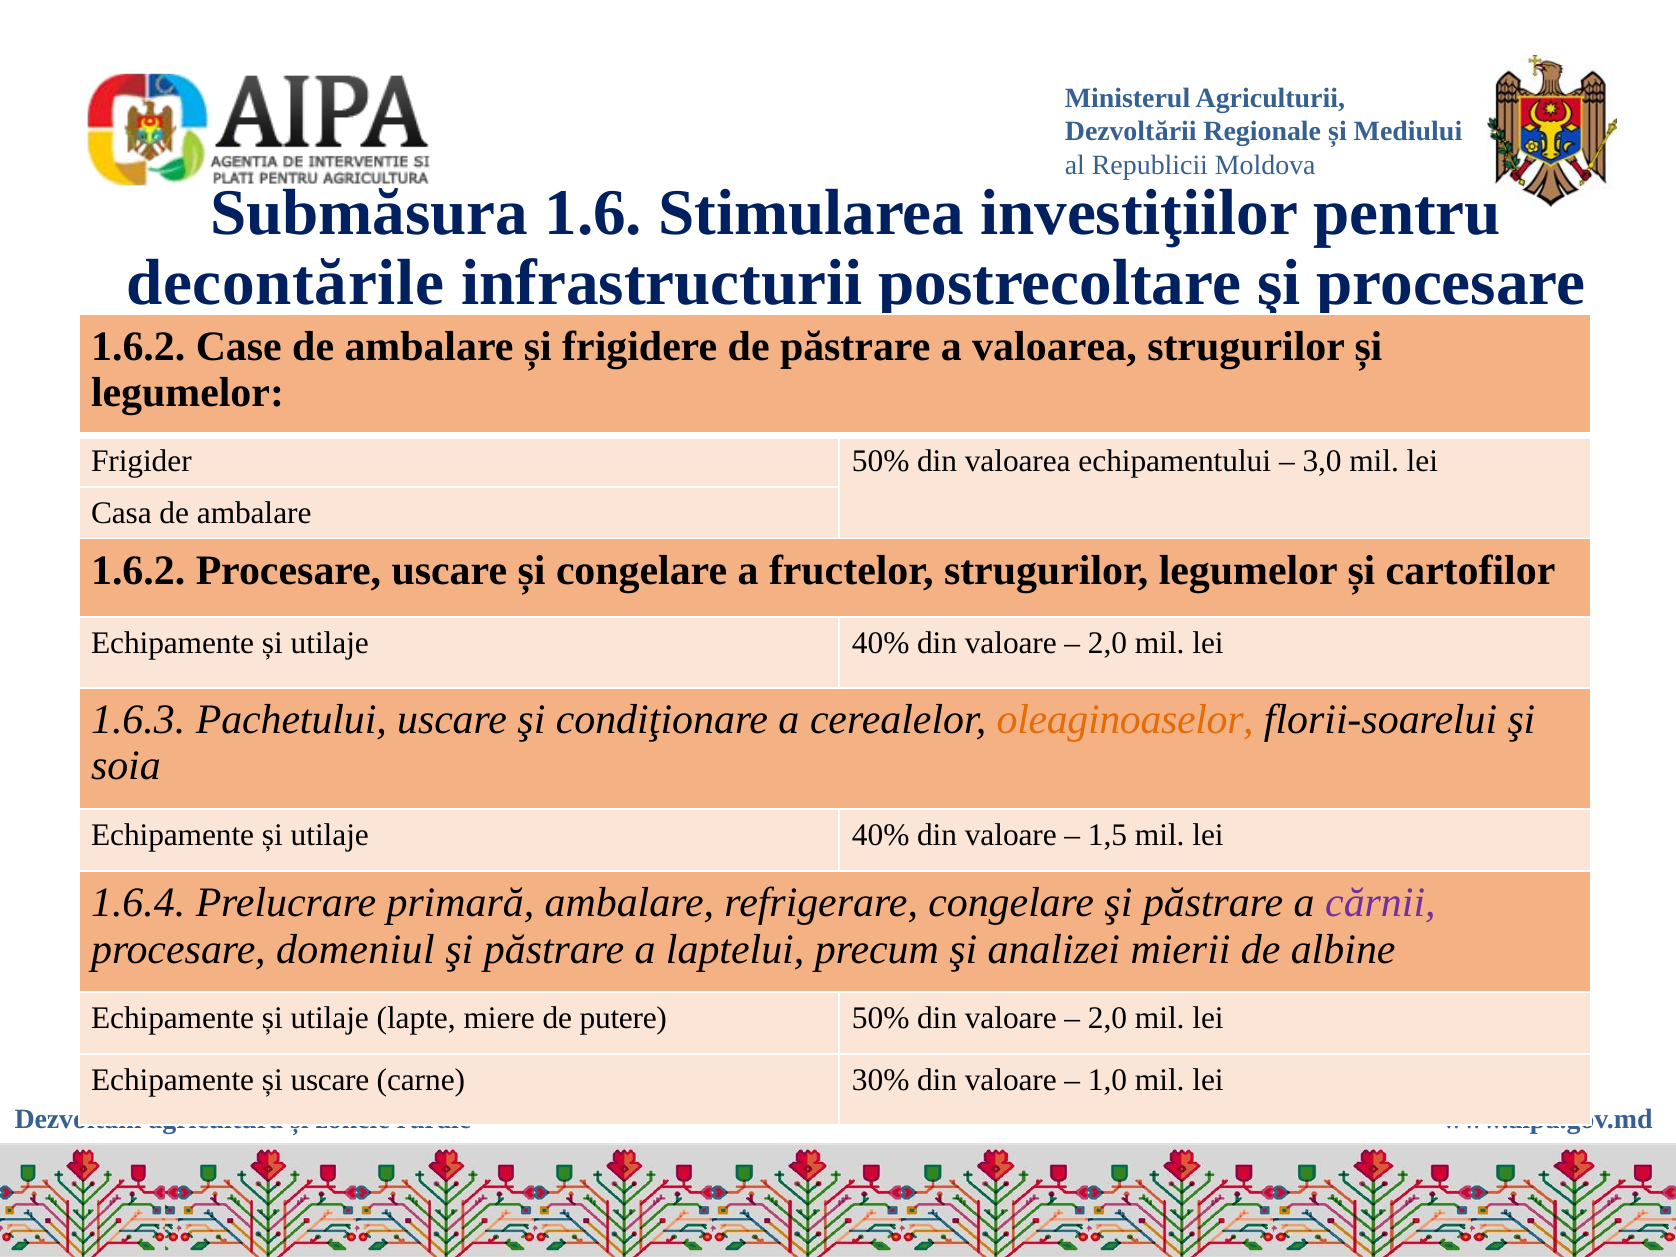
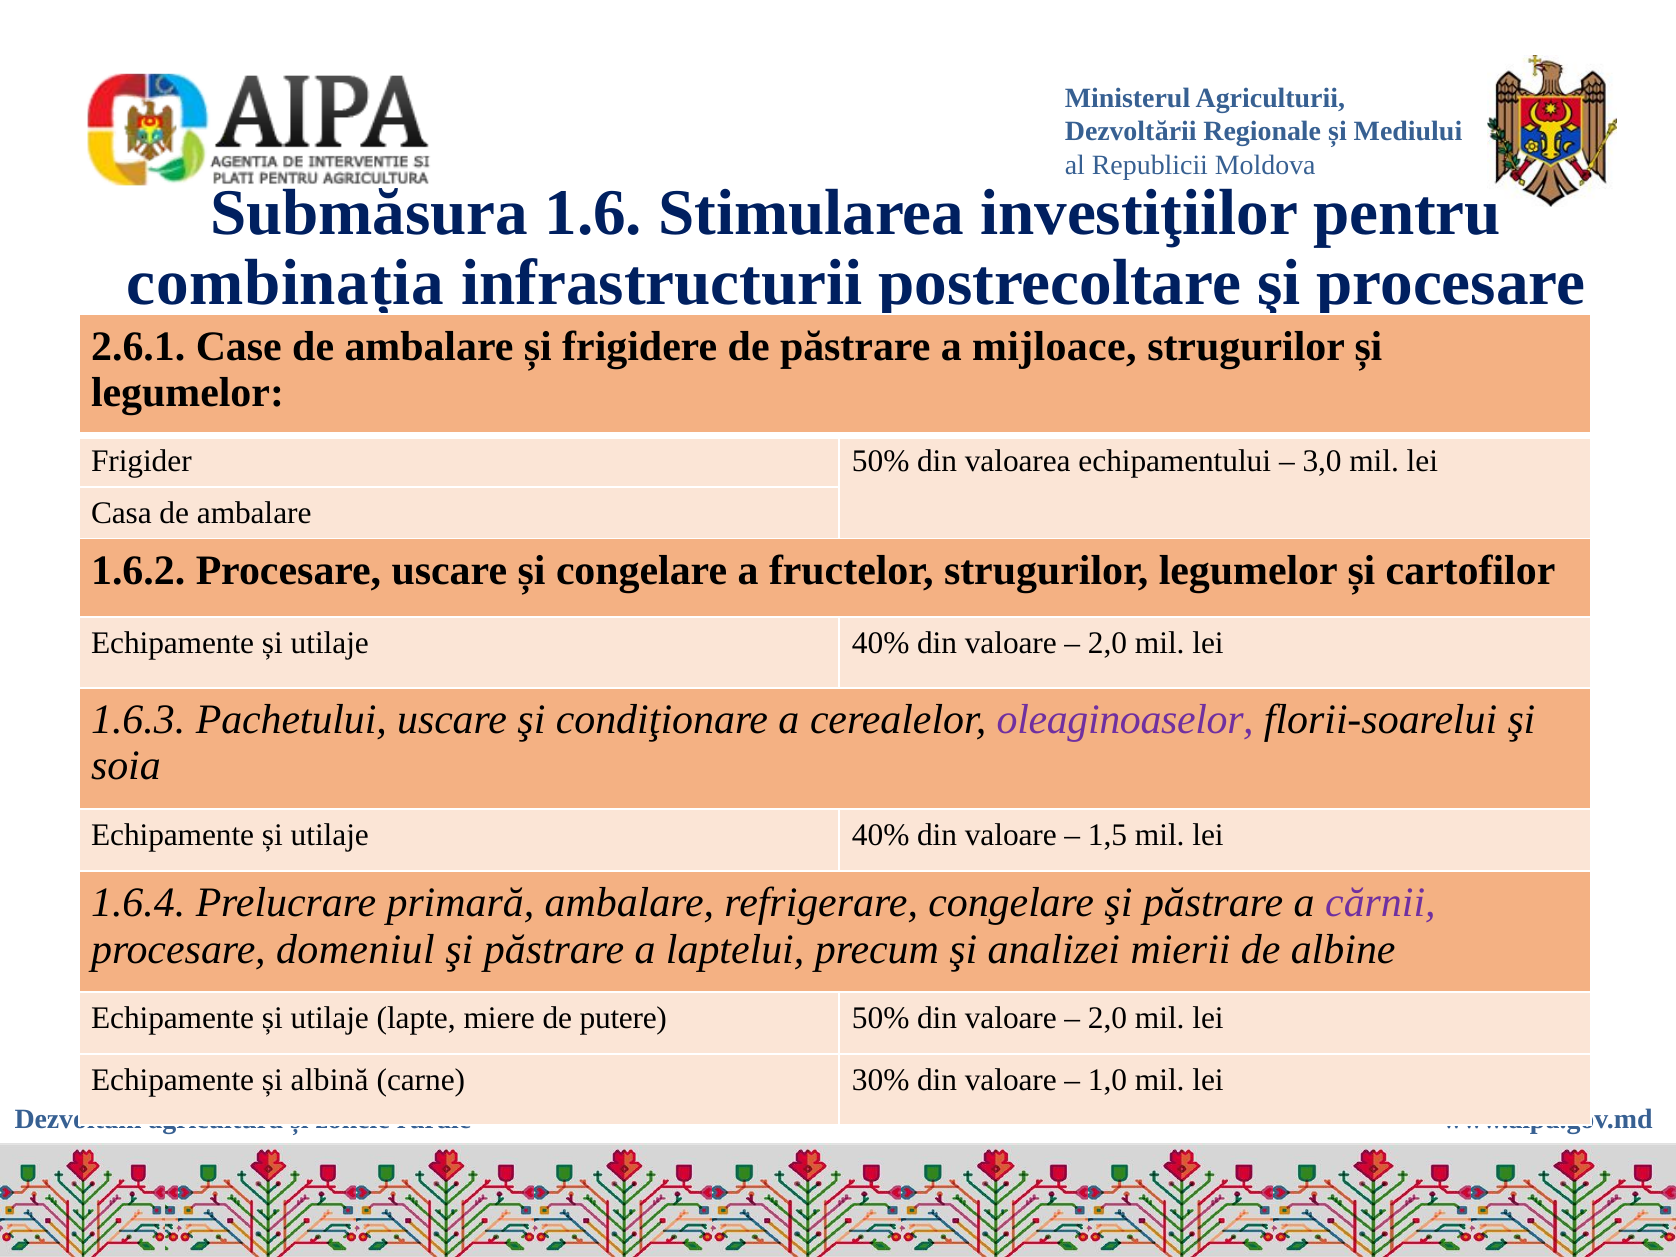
decontările: decontările -> combinația
1.6.2 at (138, 346): 1.6.2 -> 2.6.1
a valoarea: valoarea -> mijloace
oleaginoaselor colour: orange -> purple
și uscare: uscare -> albină
